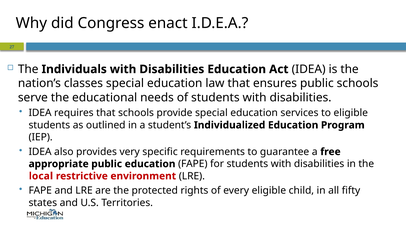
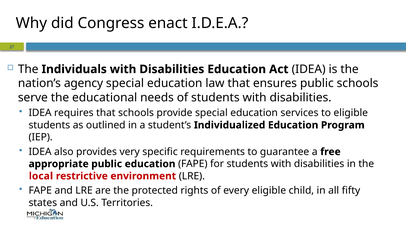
classes: classes -> agency
